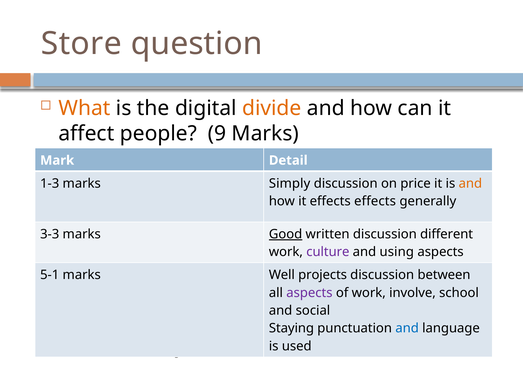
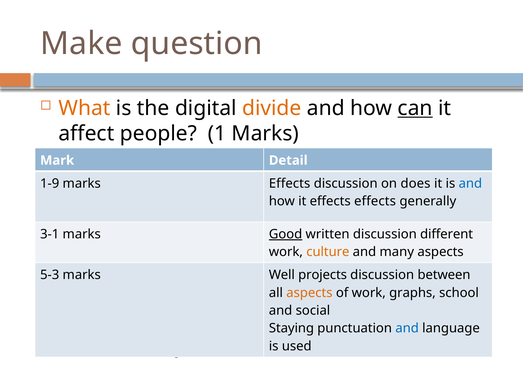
Store: Store -> Make
can underline: none -> present
9: 9 -> 1
1-3: 1-3 -> 1-9
marks Simply: Simply -> Effects
price: price -> does
and at (470, 184) colour: orange -> blue
3-3: 3-3 -> 3-1
culture colour: purple -> orange
using: using -> many
5-1: 5-1 -> 5-3
aspects at (309, 293) colour: purple -> orange
involve: involve -> graphs
